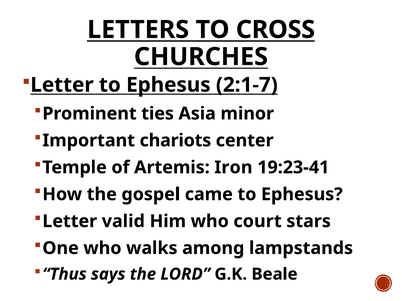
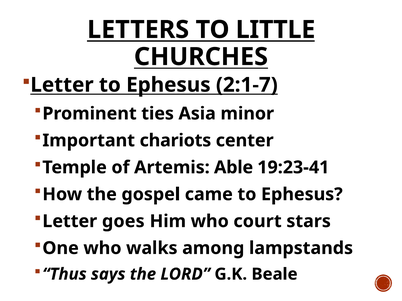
CROSS: CROSS -> LITTLE
Iron: Iron -> Able
valid: valid -> goes
